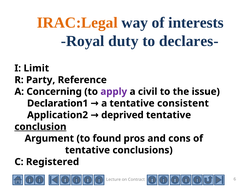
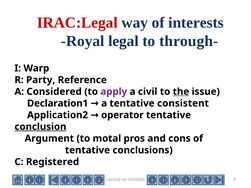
IRAC:Legal colour: orange -> red
duty: duty -> legal
declares-: declares- -> through-
Limit: Limit -> Warp
Concerning: Concerning -> Considered
the underline: none -> present
deprived: deprived -> operator
found: found -> motal
